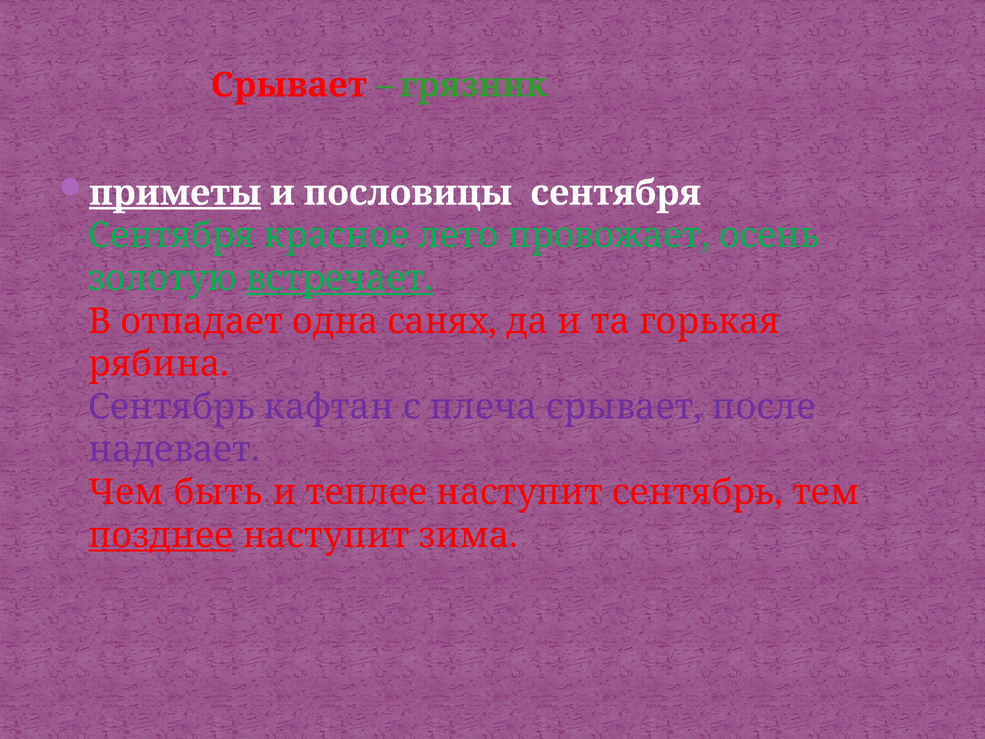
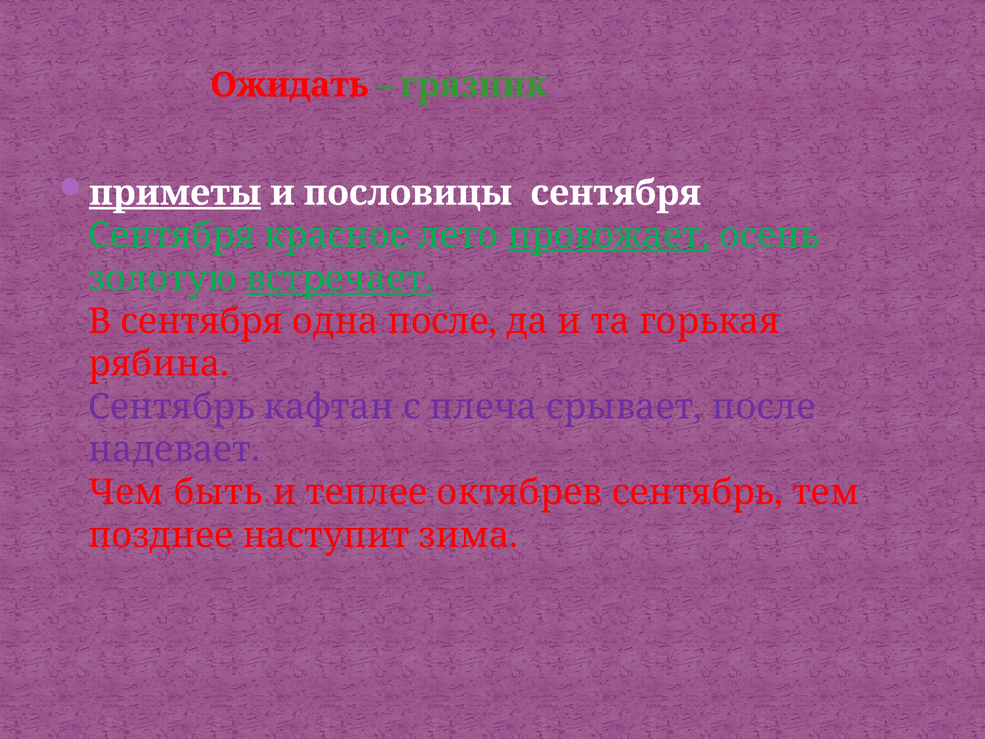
Срывает at (289, 85): Срывает -> Ожидать
провожает underline: none -> present
В отпадает: отпадает -> сентября
одна санях: санях -> после
теплее наступит: наступит -> октябрев
позднее underline: present -> none
